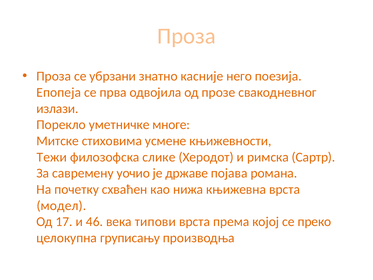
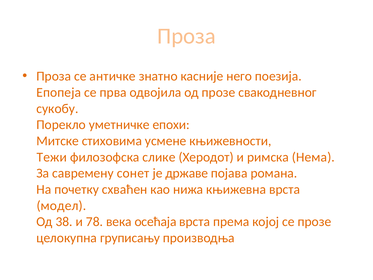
убрзани: убрзани -> античке
излази: излази -> сукобу
многе: многе -> епохи
Сартр: Сартр -> Нема
уочио: уочио -> сонет
17: 17 -> 38
46: 46 -> 78
типови: типови -> осећаја
се преко: преко -> прозе
